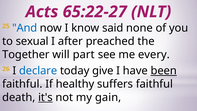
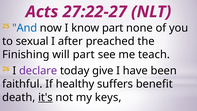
65:22-27: 65:22-27 -> 27:22-27
know said: said -> part
Together: Together -> Finishing
every: every -> teach
declare colour: blue -> purple
been underline: present -> none
suffers faithful: faithful -> benefit
gain: gain -> keys
